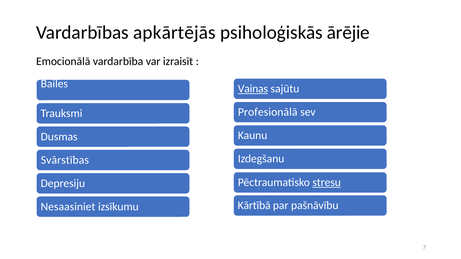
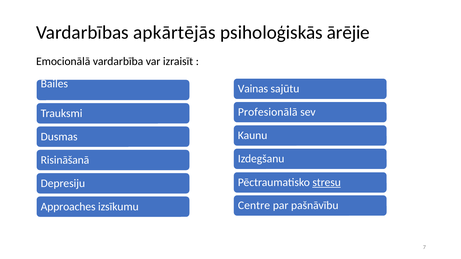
Vainas underline: present -> none
Svārstības: Svārstības -> Risināšanā
Kārtībā: Kārtībā -> Centre
Nesaasiniet: Nesaasiniet -> Approaches
